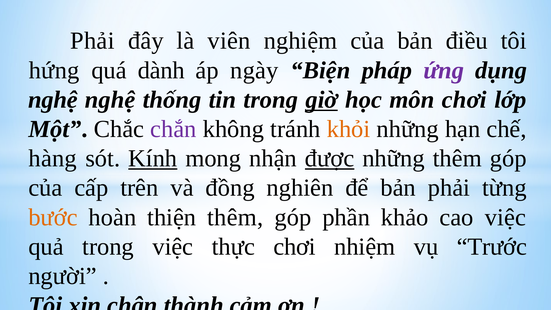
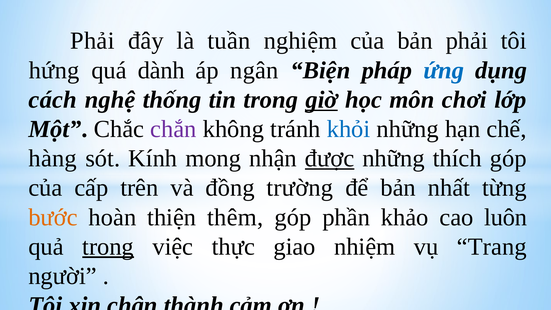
viên: viên -> tuần
bản điều: điều -> phải
ngày: ngày -> ngân
ứng colour: purple -> blue
nghệ at (53, 100): nghệ -> cách
khỏi colour: orange -> blue
Kính underline: present -> none
những thêm: thêm -> thích
nghiên: nghiên -> trường
bản phải: phải -> nhất
cao việc: việc -> luôn
trong at (108, 247) underline: none -> present
thực chơi: chơi -> giao
Trước: Trước -> Trang
